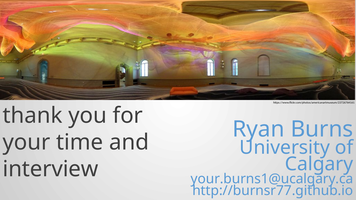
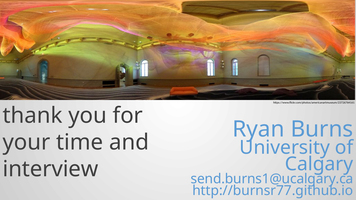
your.burns1@ucalgary.ca: your.burns1@ucalgary.ca -> send.burns1@ucalgary.ca
